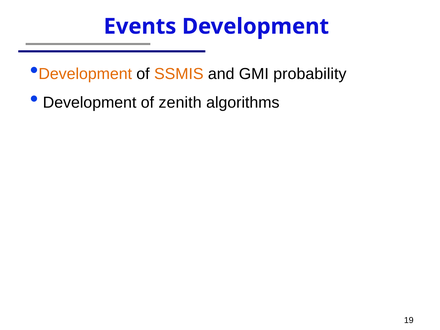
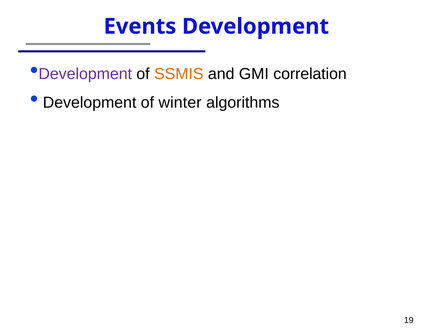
Development at (85, 74) colour: orange -> purple
probability: probability -> correlation
zenith: zenith -> winter
